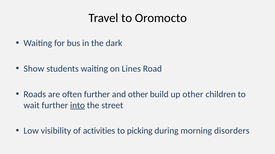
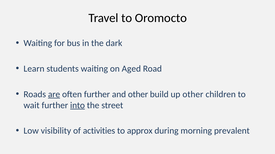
Show: Show -> Learn
Lines: Lines -> Aged
are underline: none -> present
picking: picking -> approx
disorders: disorders -> prevalent
